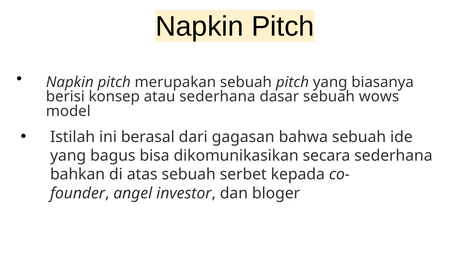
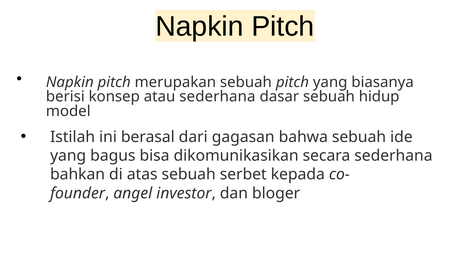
wows: wows -> hidup
